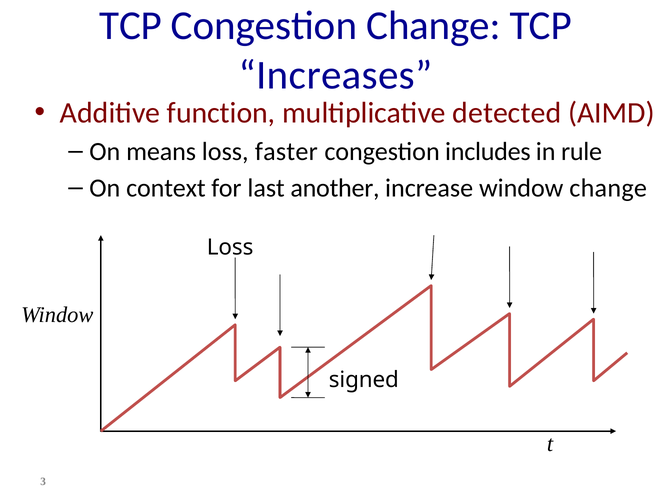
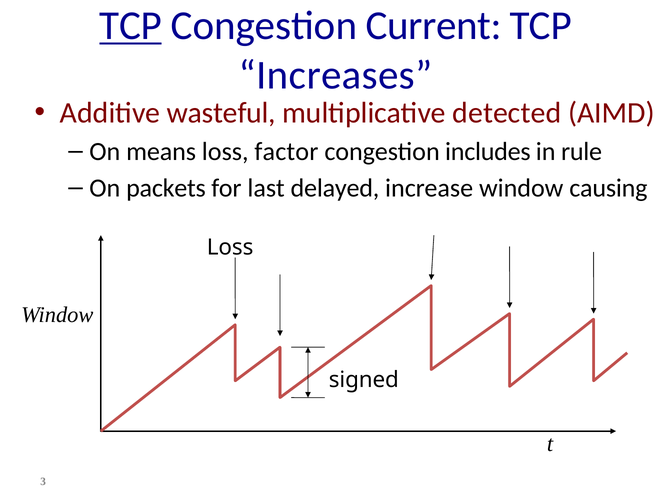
TCP at (131, 26) underline: none -> present
Congestion Change: Change -> Current
function: function -> wasteful
faster: faster -> factor
context: context -> packets
another: another -> delayed
window change: change -> causing
